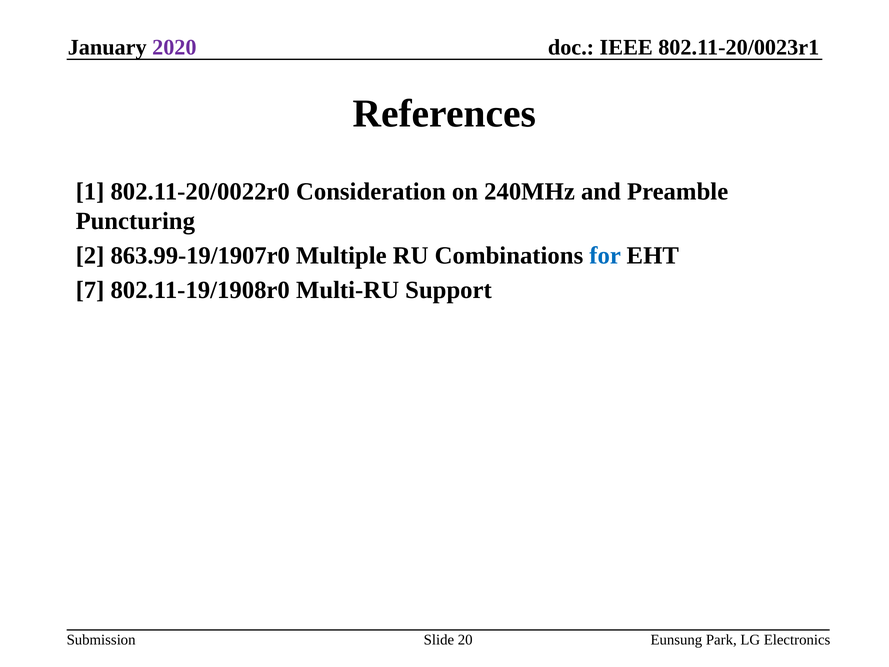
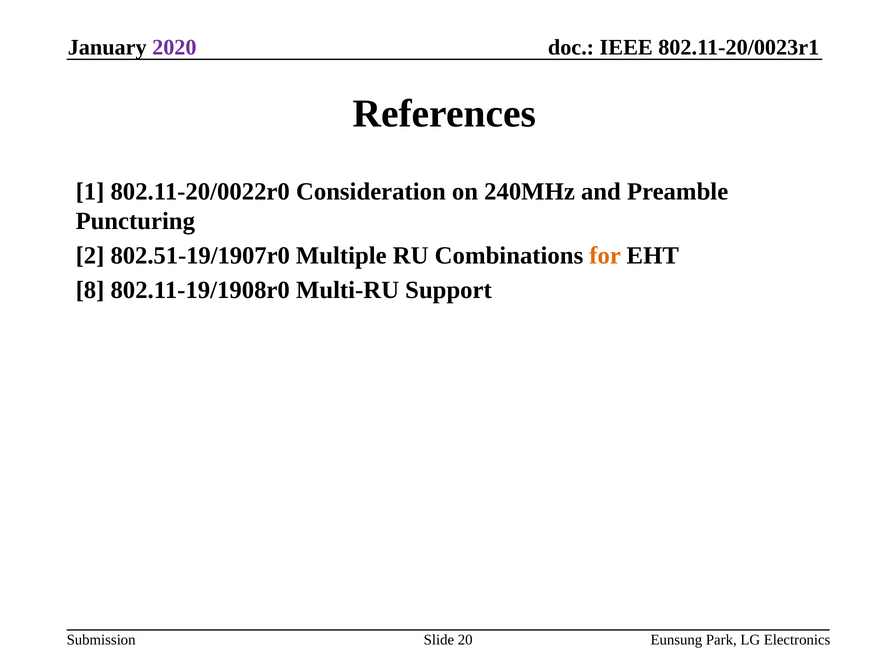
863.99-19/1907r0: 863.99-19/1907r0 -> 802.51-19/1907r0
for colour: blue -> orange
7: 7 -> 8
